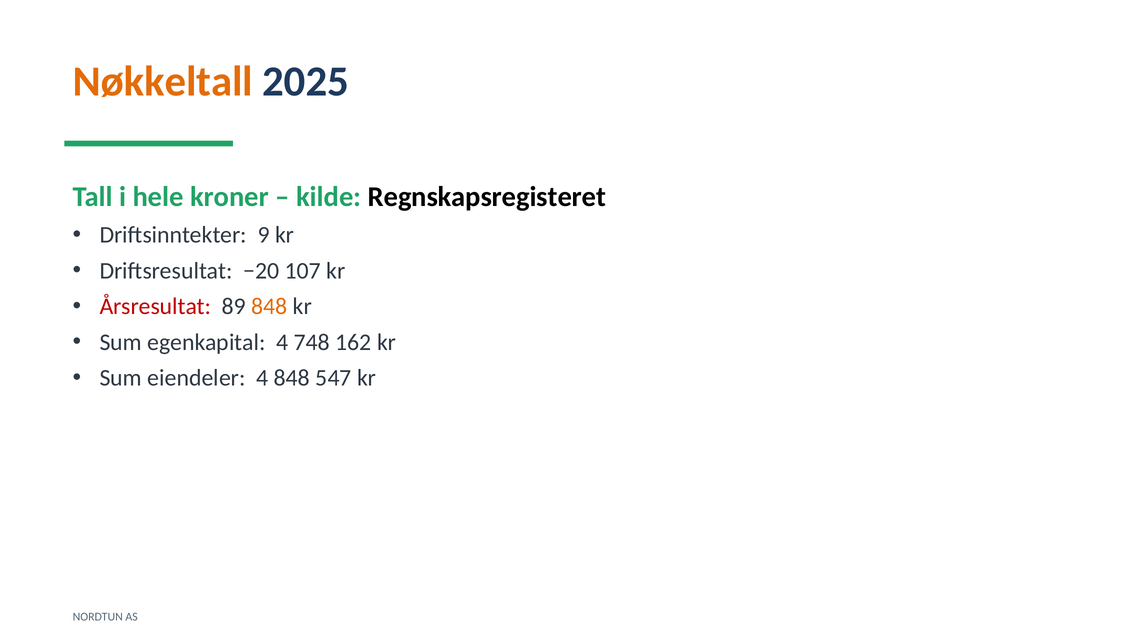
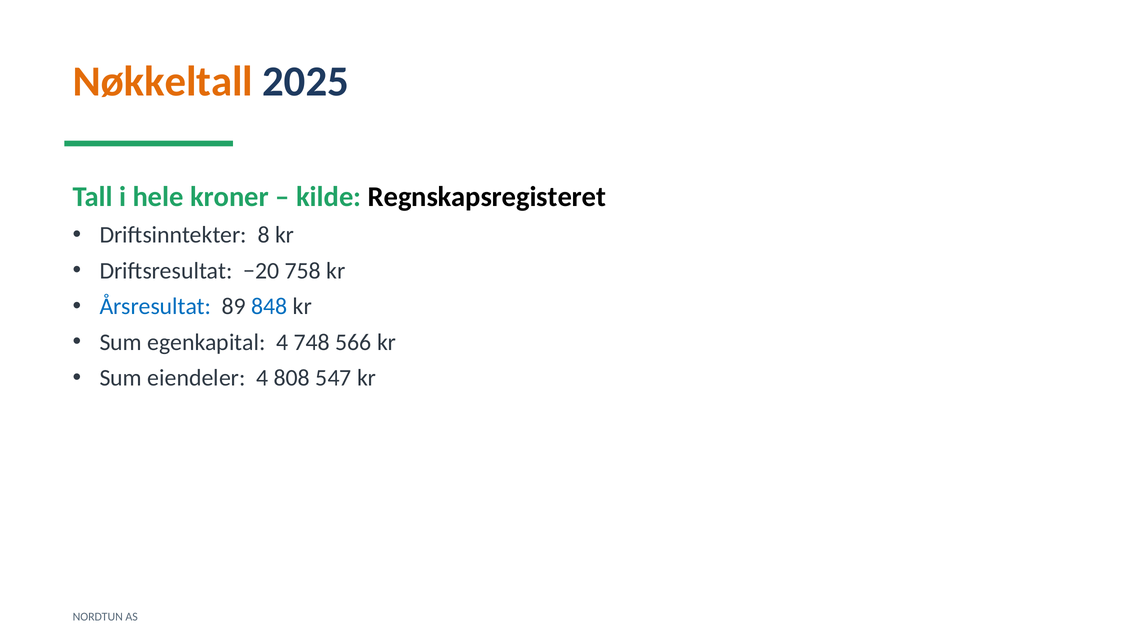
9: 9 -> 8
107: 107 -> 758
Årsresultat colour: red -> blue
848 at (269, 307) colour: orange -> blue
162: 162 -> 566
4 848: 848 -> 808
